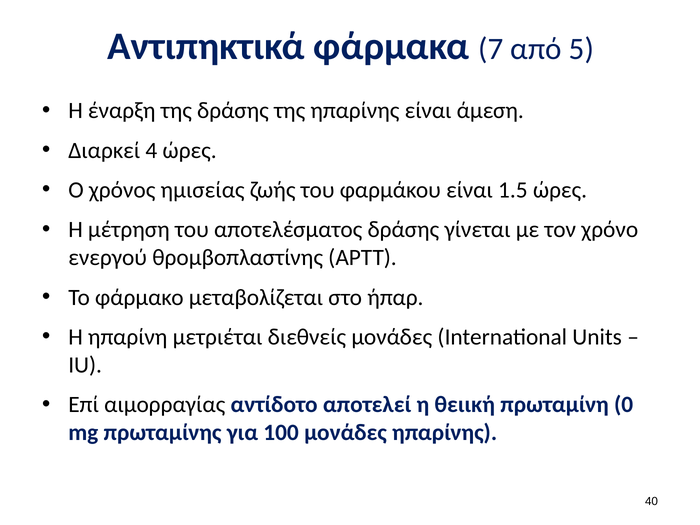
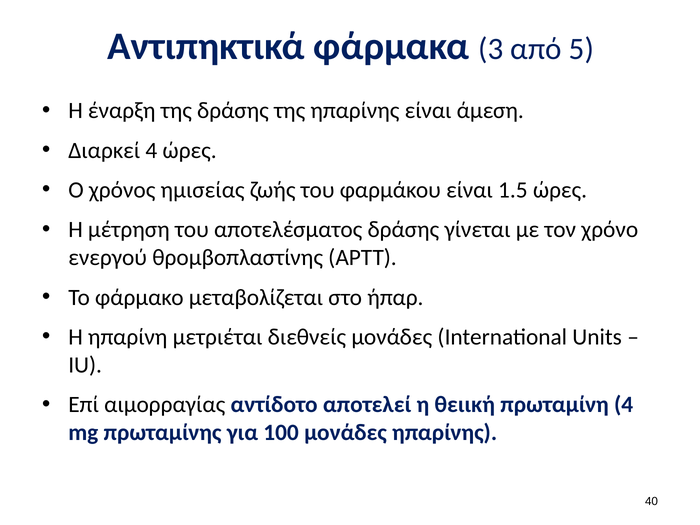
7: 7 -> 3
πρωταμίνη 0: 0 -> 4
